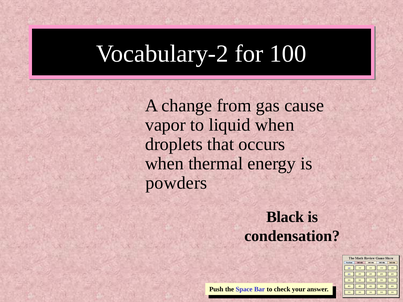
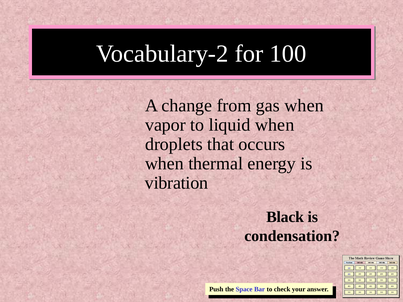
gas cause: cause -> when
powders: powders -> vibration
